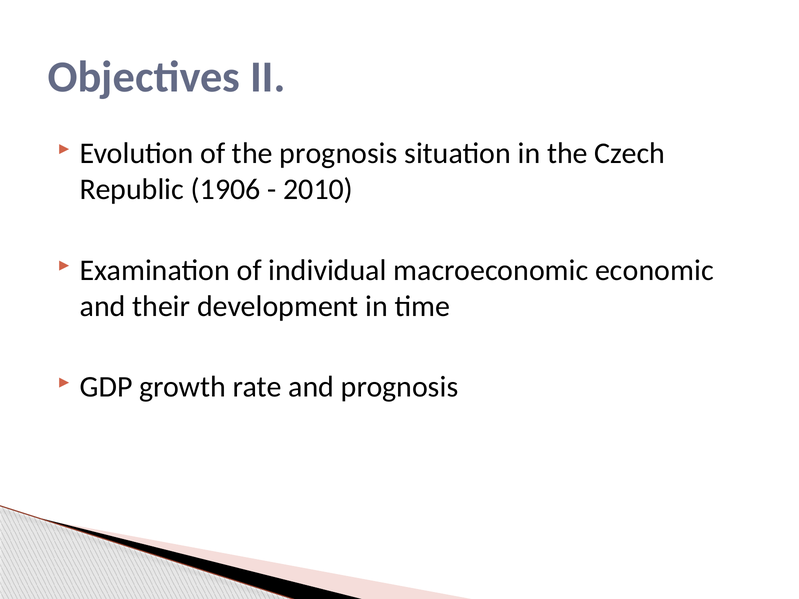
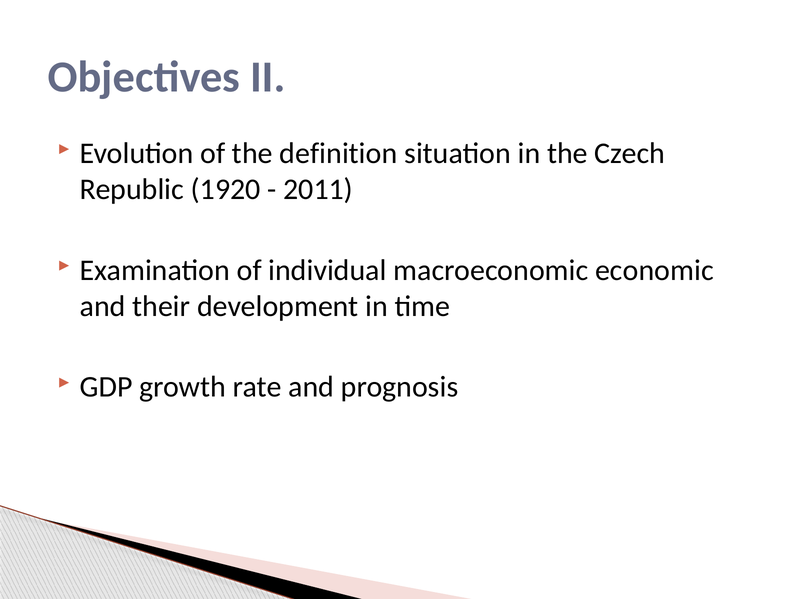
the prognosis: prognosis -> definition
1906: 1906 -> 1920
2010: 2010 -> 2011
